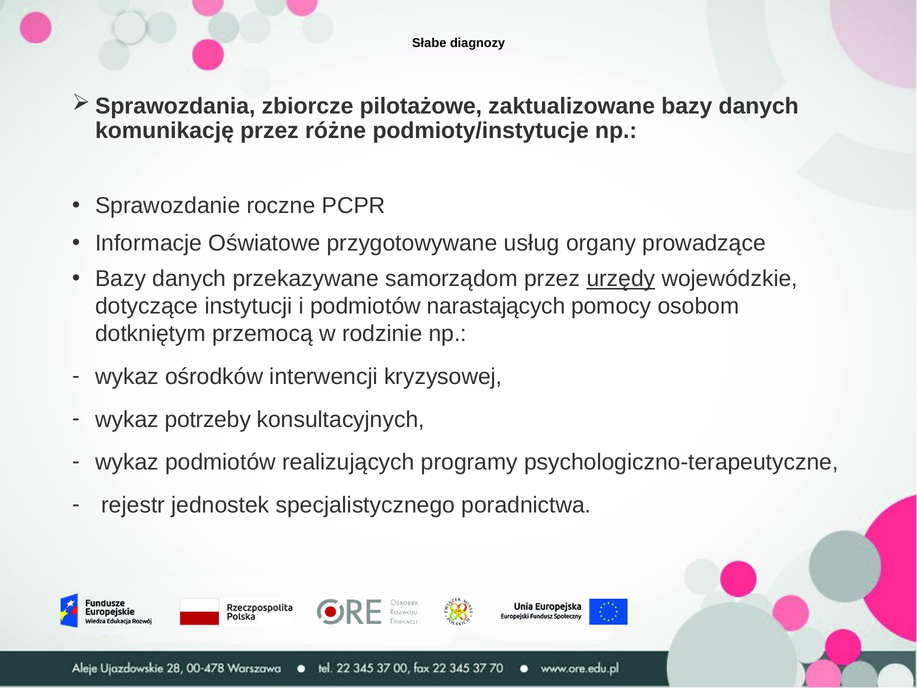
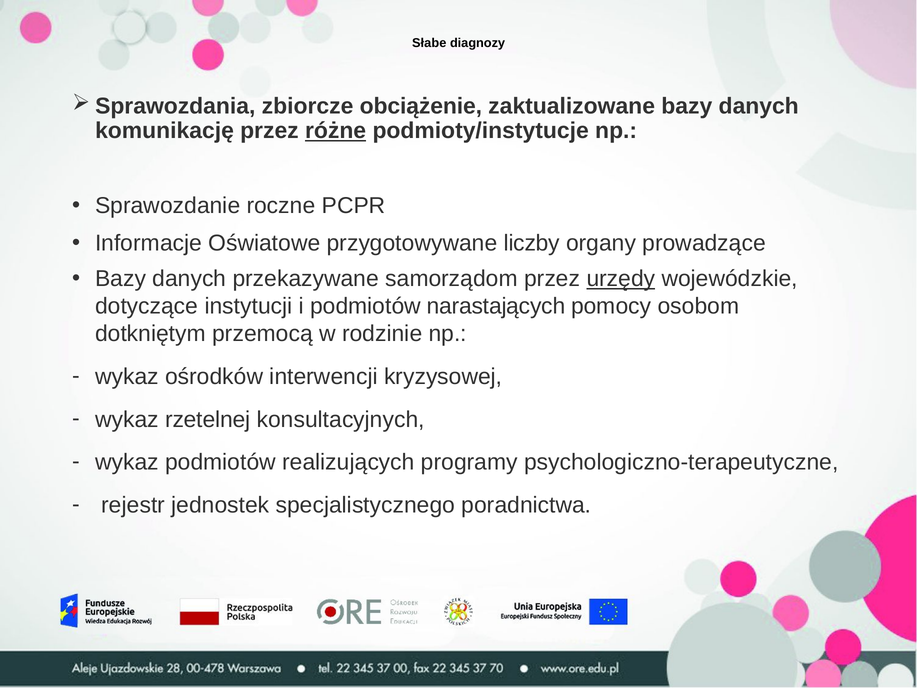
pilotażowe: pilotażowe -> obciążenie
różne underline: none -> present
usług: usług -> liczby
potrzeby: potrzeby -> rzetelnej
